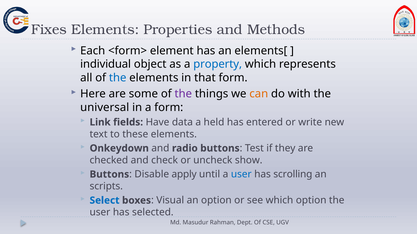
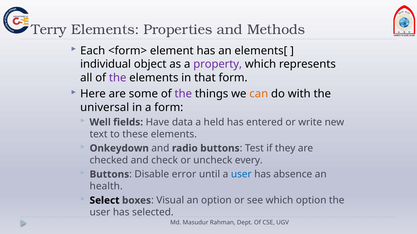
Fixes: Fixes -> Terry
property colour: blue -> purple
the at (118, 78) colour: blue -> purple
Link: Link -> Well
show: show -> every
apply: apply -> error
scrolling: scrolling -> absence
scripts: scripts -> health
Select colour: blue -> black
